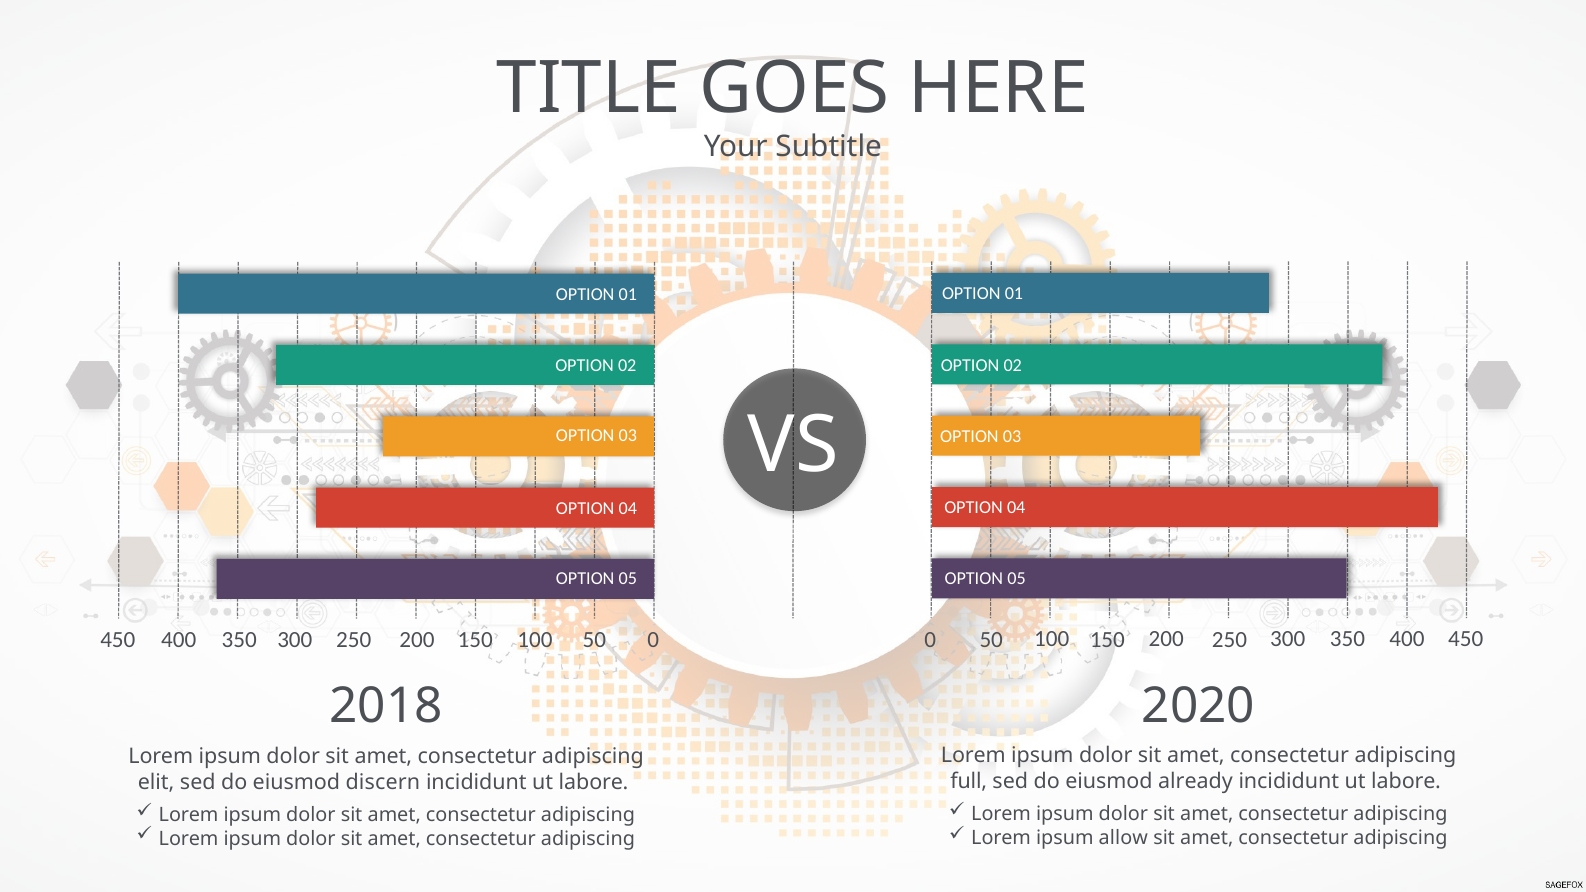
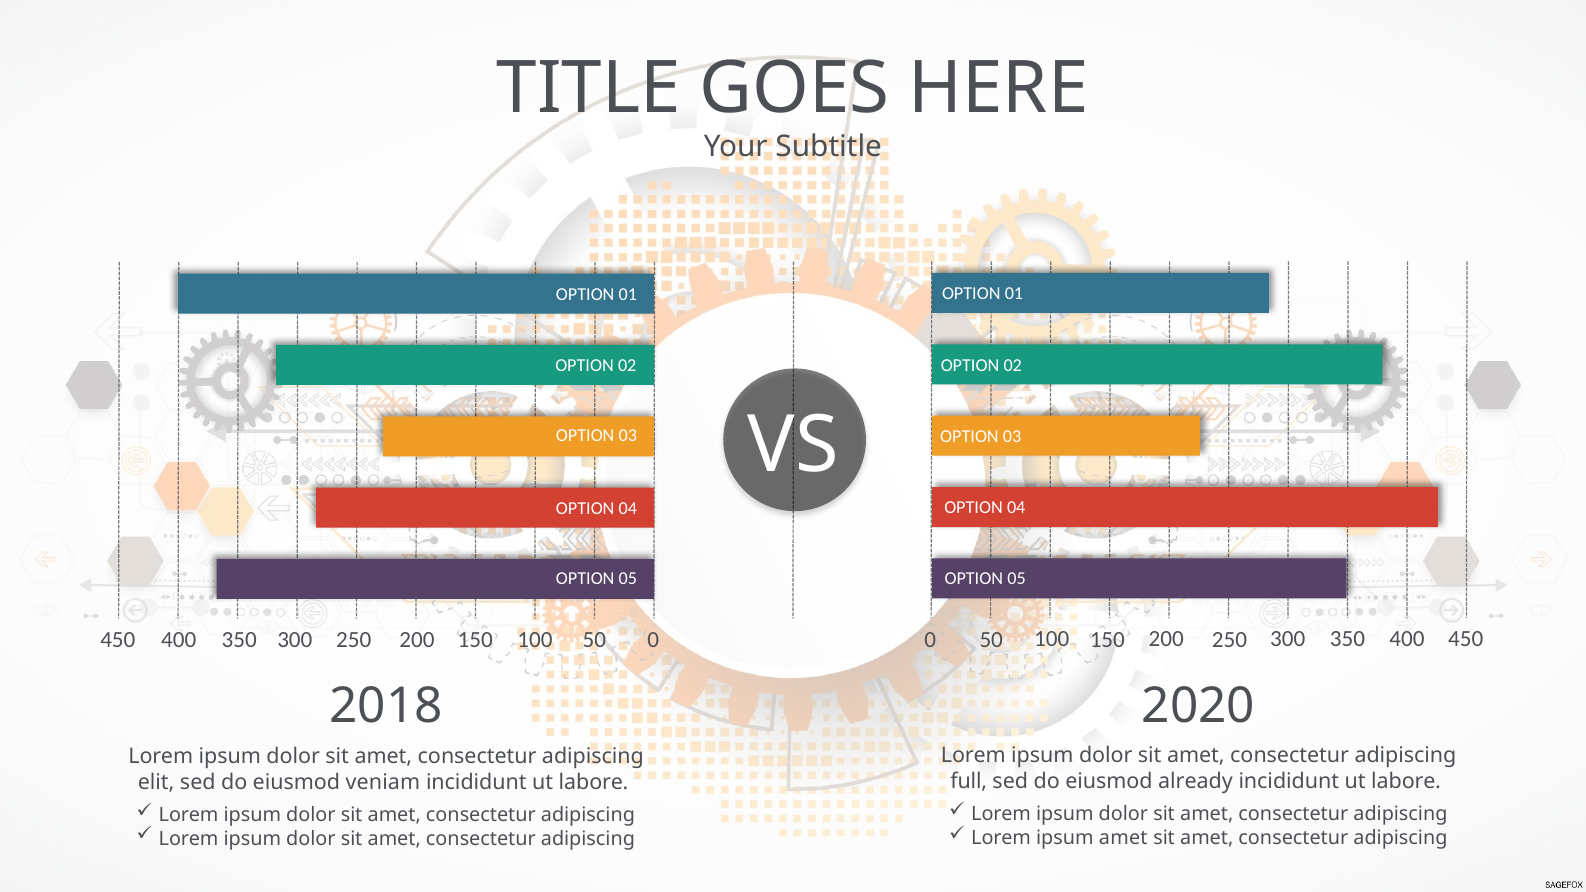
discern: discern -> veniam
ipsum allow: allow -> amet
